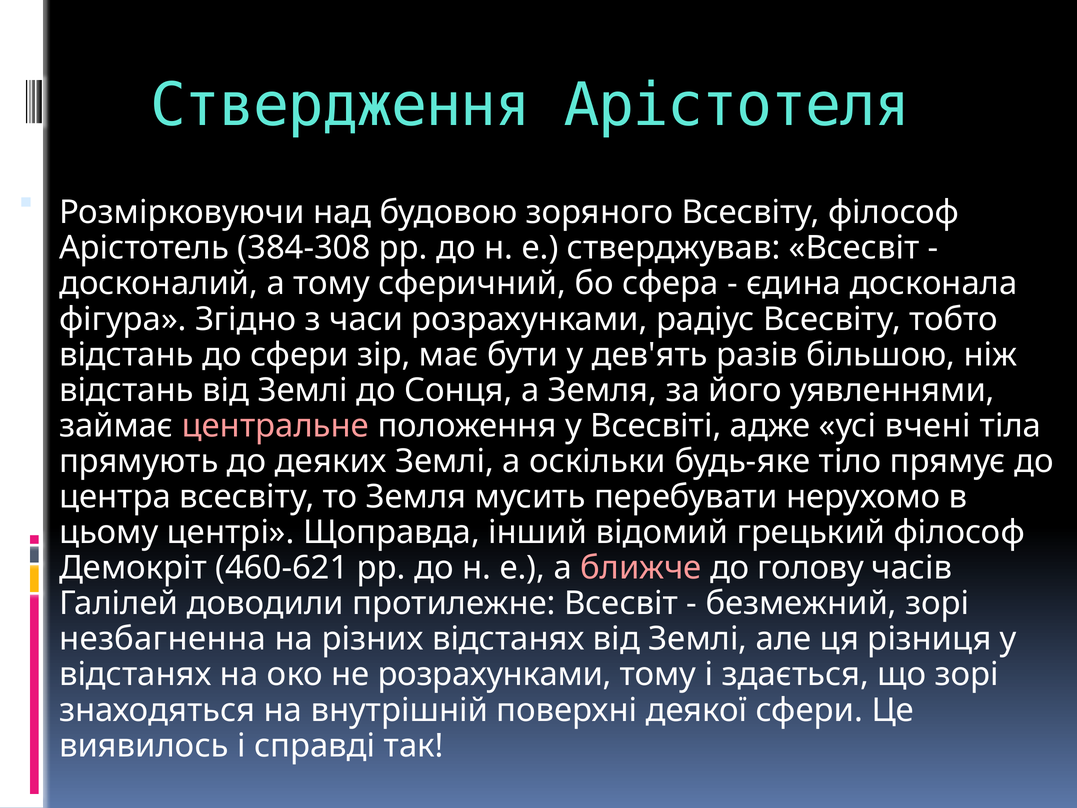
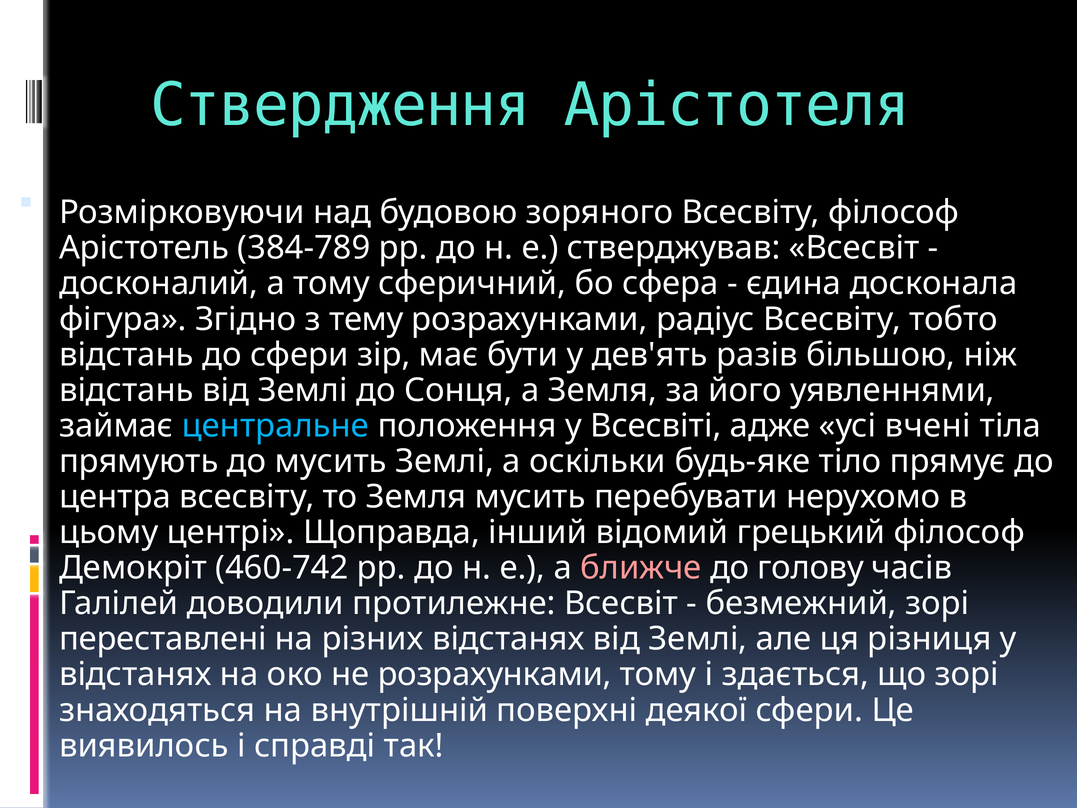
384-308: 384-308 -> 384-789
часи: часи -> тему
центральне colour: pink -> light blue
до деяких: деяких -> мусить
460-621: 460-621 -> 460-742
незбагненна: незбагненна -> переставлені
